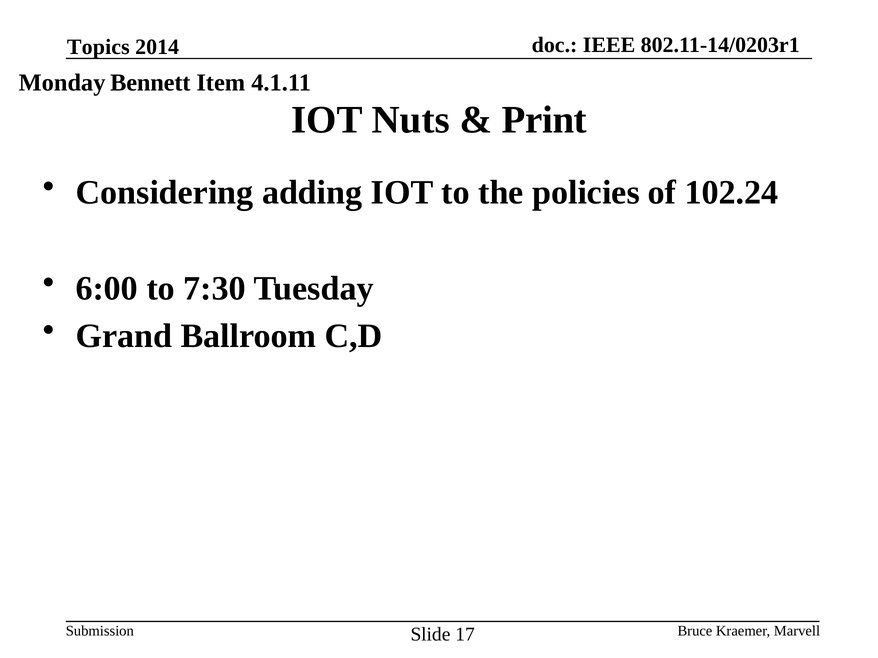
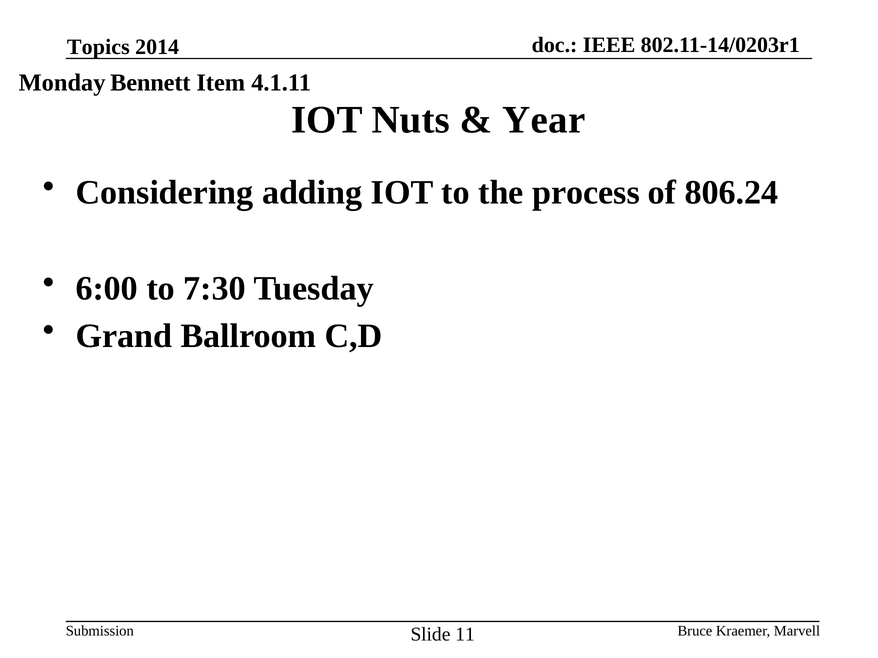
Print: Print -> Year
policies: policies -> process
102.24: 102.24 -> 806.24
17: 17 -> 11
